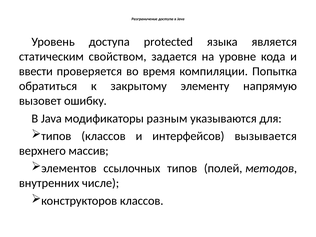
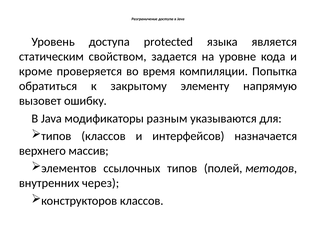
ввести: ввести -> кроме
вызывается: вызывается -> назначается
числе: числе -> через
